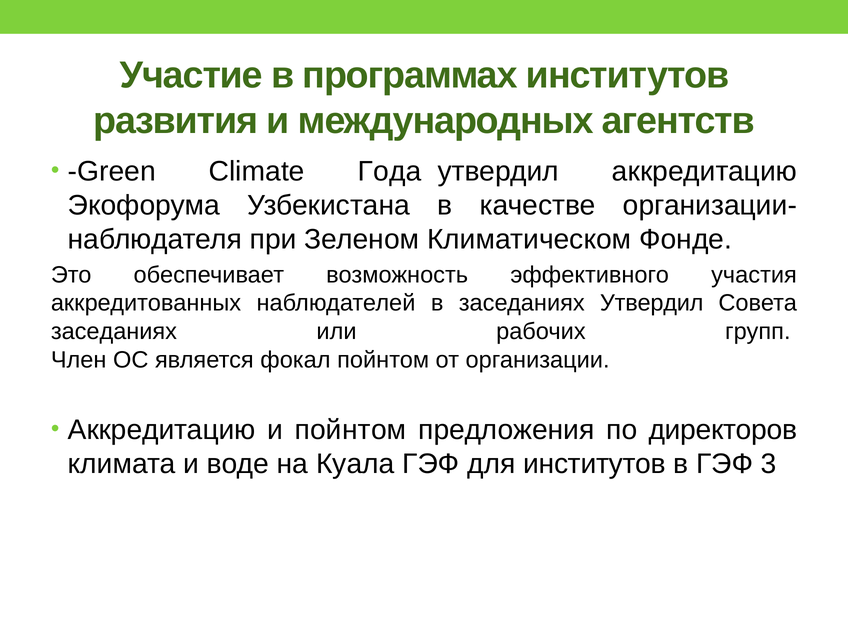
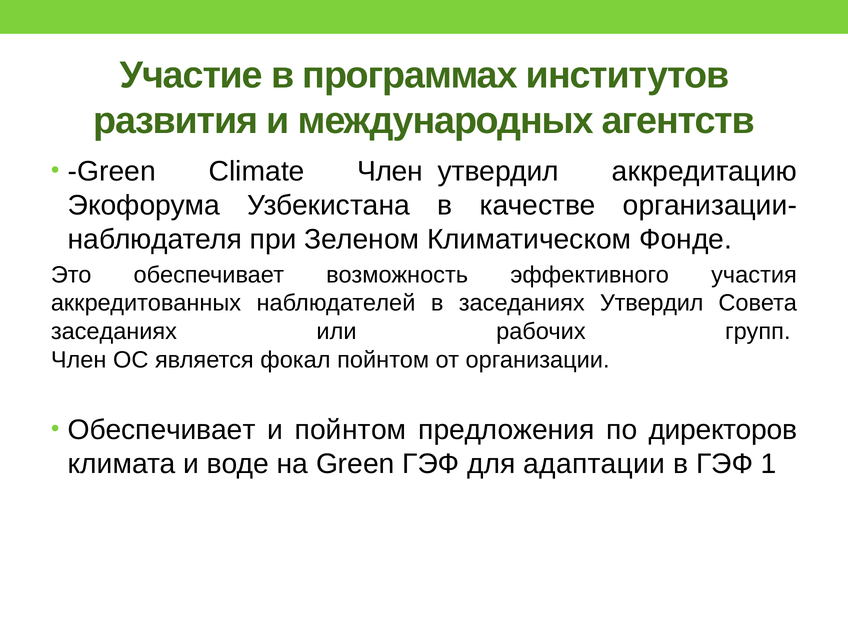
Climate Года: Года -> Член
Аккредитацию at (162, 430): Аккредитацию -> Обеспечивает
на Куала: Куала -> Green
для институтов: институтов -> адаптации
3: 3 -> 1
